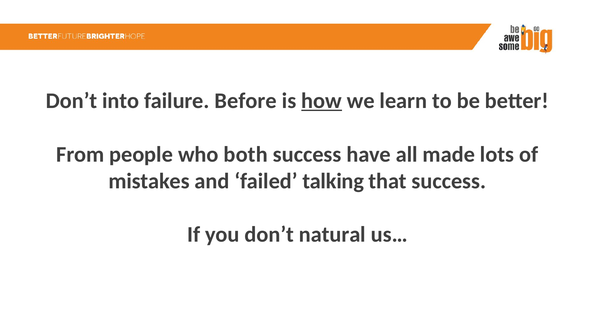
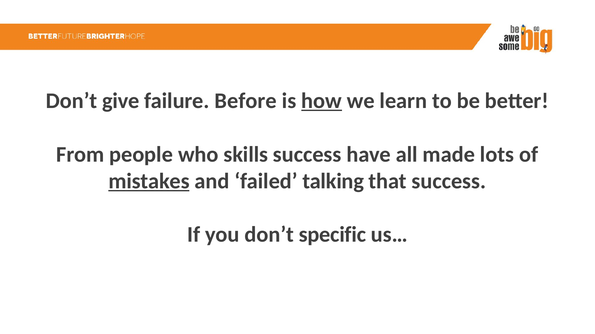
into: into -> give
both: both -> skills
mistakes underline: none -> present
natural: natural -> specific
